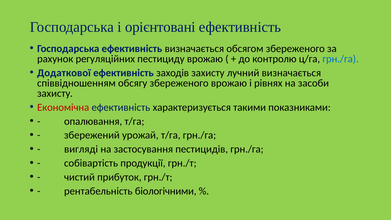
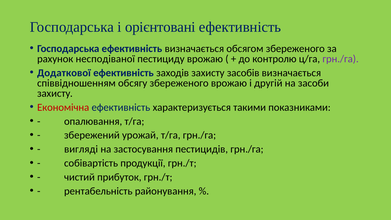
регуляційних: регуляційних -> несподіваної
грн./га at (341, 59) colour: blue -> purple
лучний: лучний -> засобів
рівнях: рівнях -> другій
біологічними: біологічними -> районування
